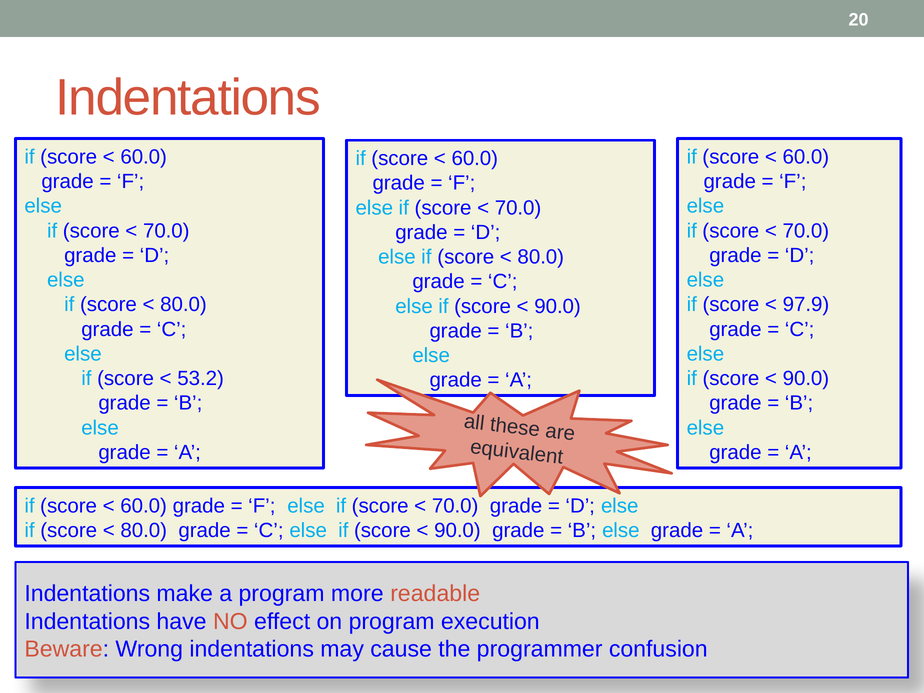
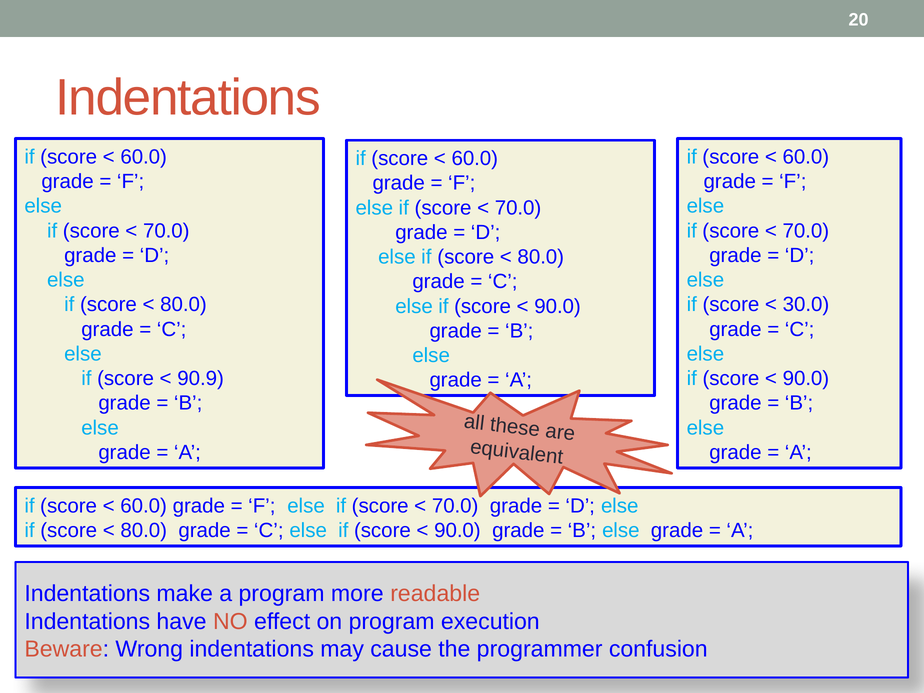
97.9: 97.9 -> 30.0
53.2: 53.2 -> 90.9
